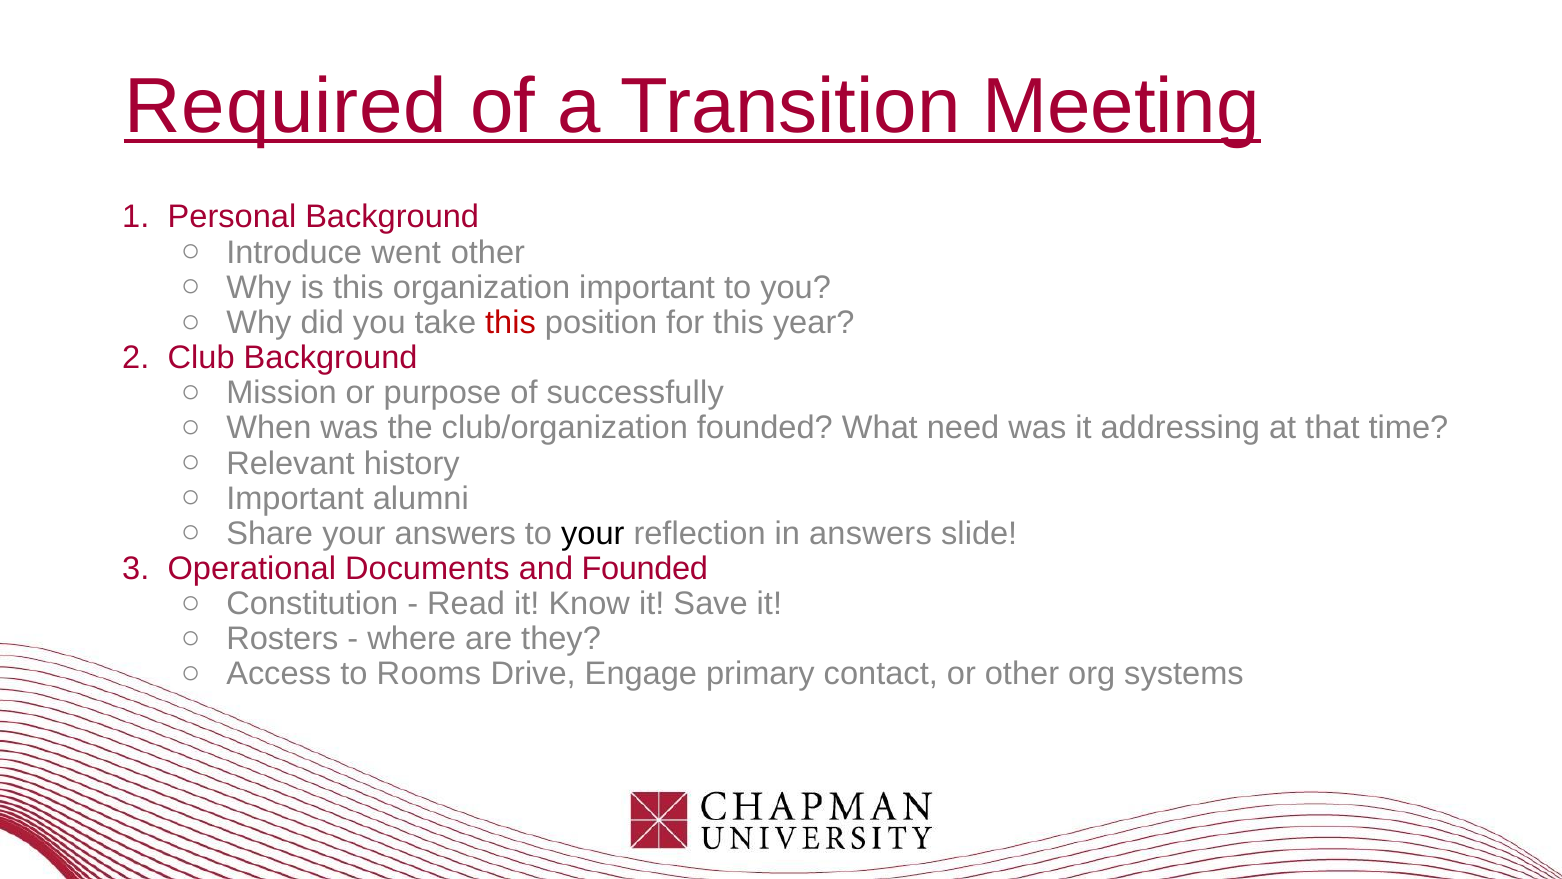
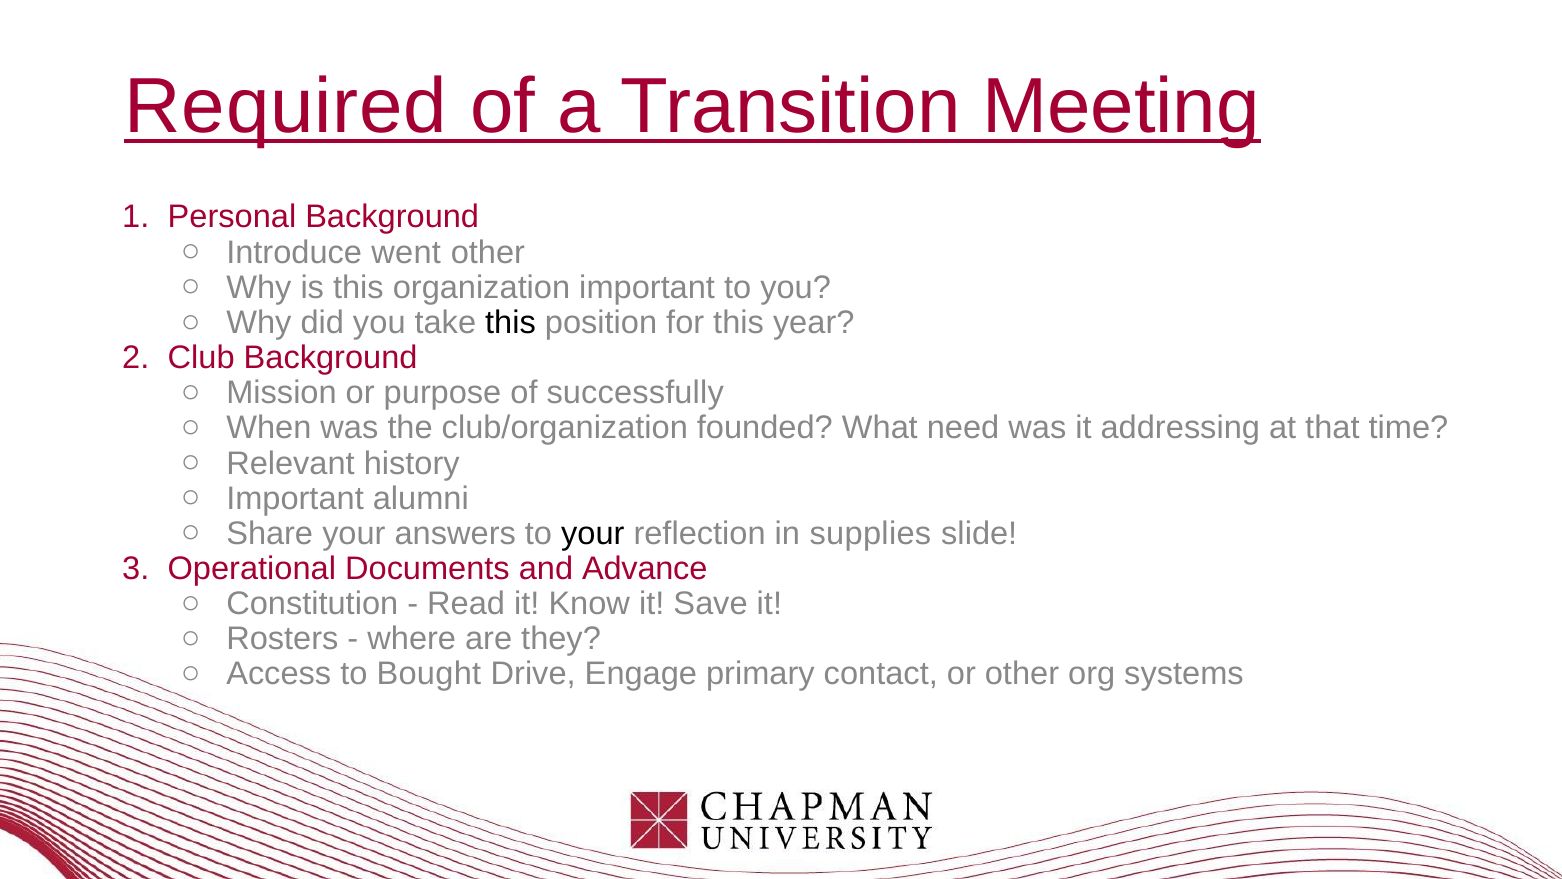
this at (511, 322) colour: red -> black
in answers: answers -> supplies
and Founded: Founded -> Advance
Rooms: Rooms -> Bought
